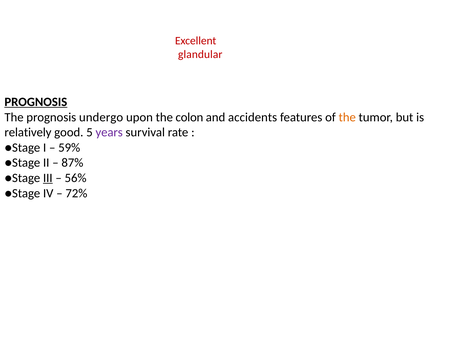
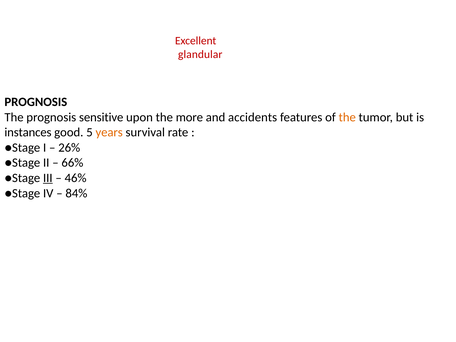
PROGNOSIS at (36, 102) underline: present -> none
undergo: undergo -> sensitive
colon: colon -> more
relatively: relatively -> instances
years colour: purple -> orange
59%: 59% -> 26%
87%: 87% -> 66%
56%: 56% -> 46%
72%: 72% -> 84%
